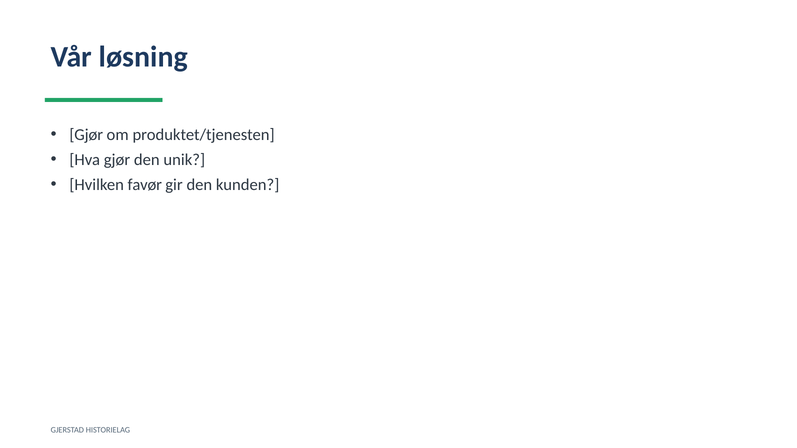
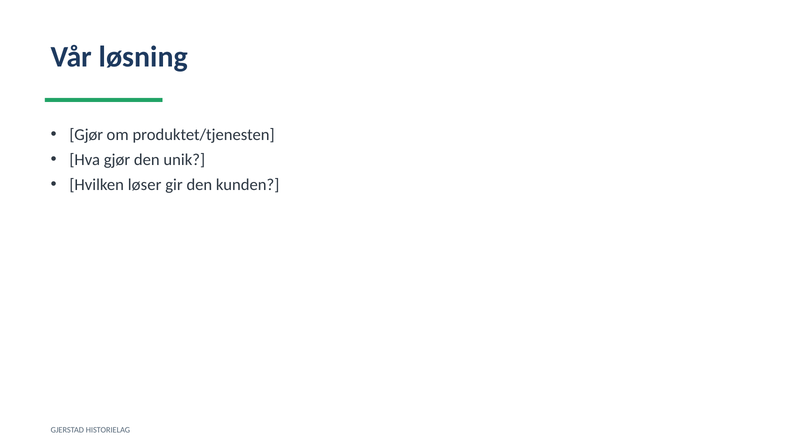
favør: favør -> løser
